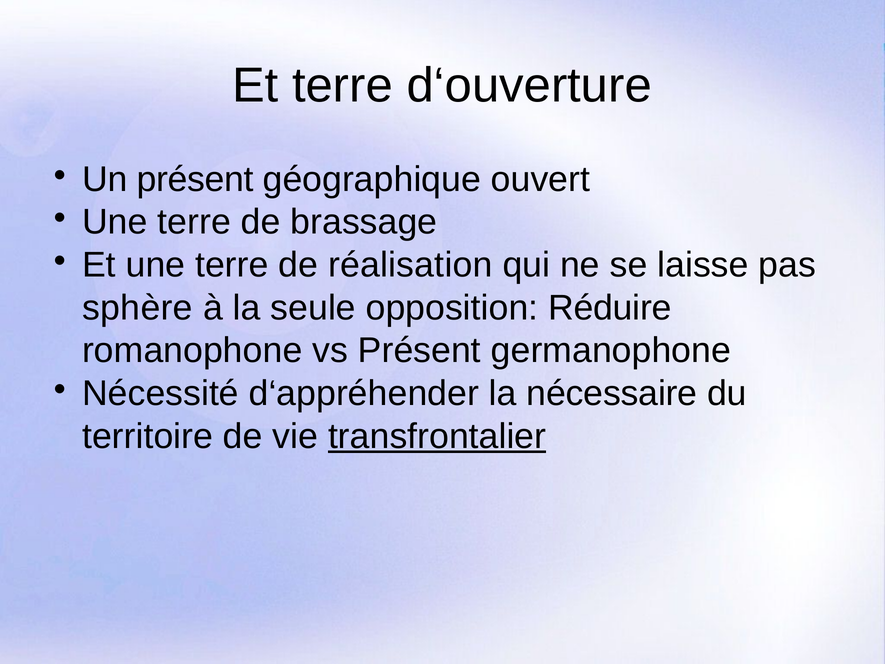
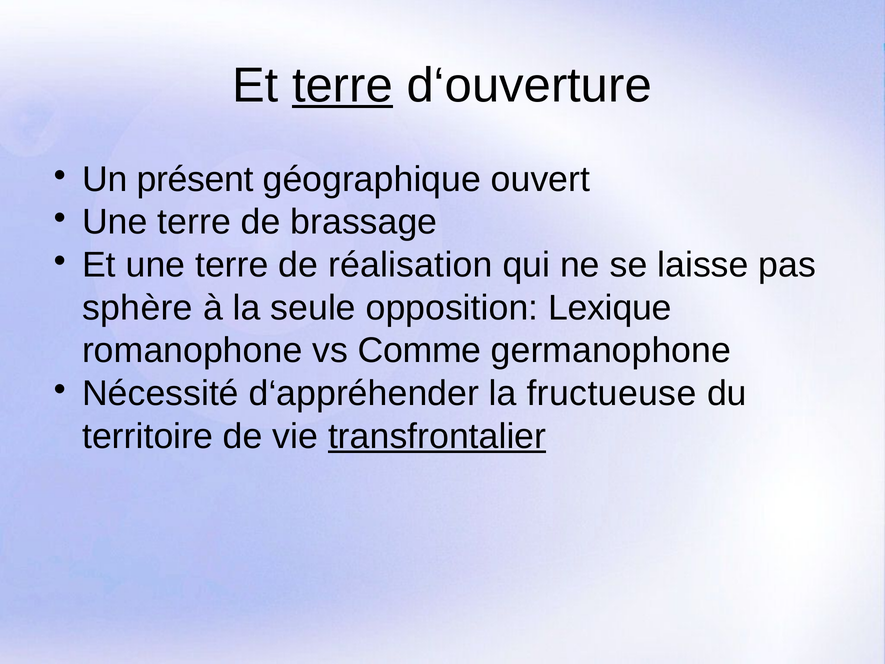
terre at (343, 85) underline: none -> present
Réduire: Réduire -> Lexique
vs Présent: Présent -> Comme
nécessaire: nécessaire -> fructueuse
